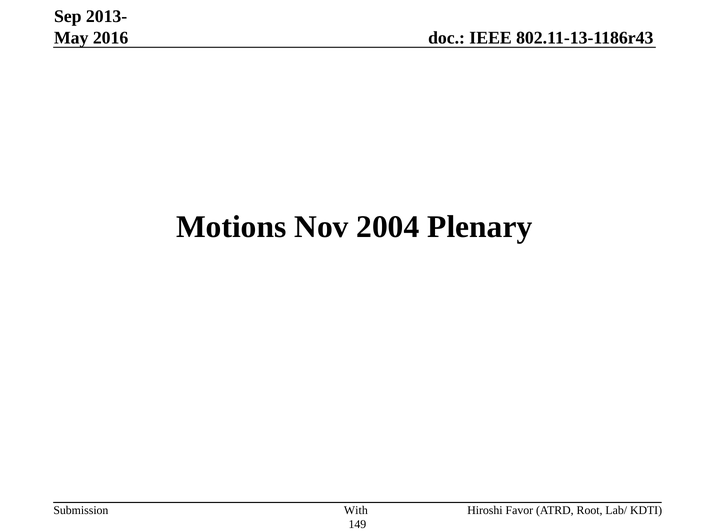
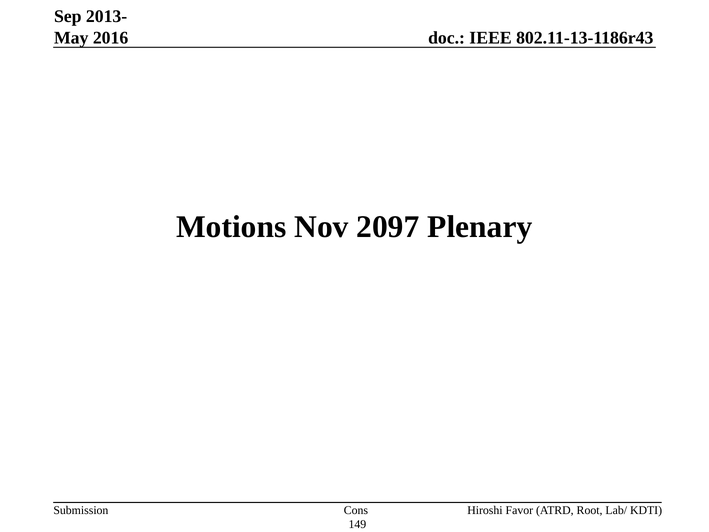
2004: 2004 -> 2097
With: With -> Cons
